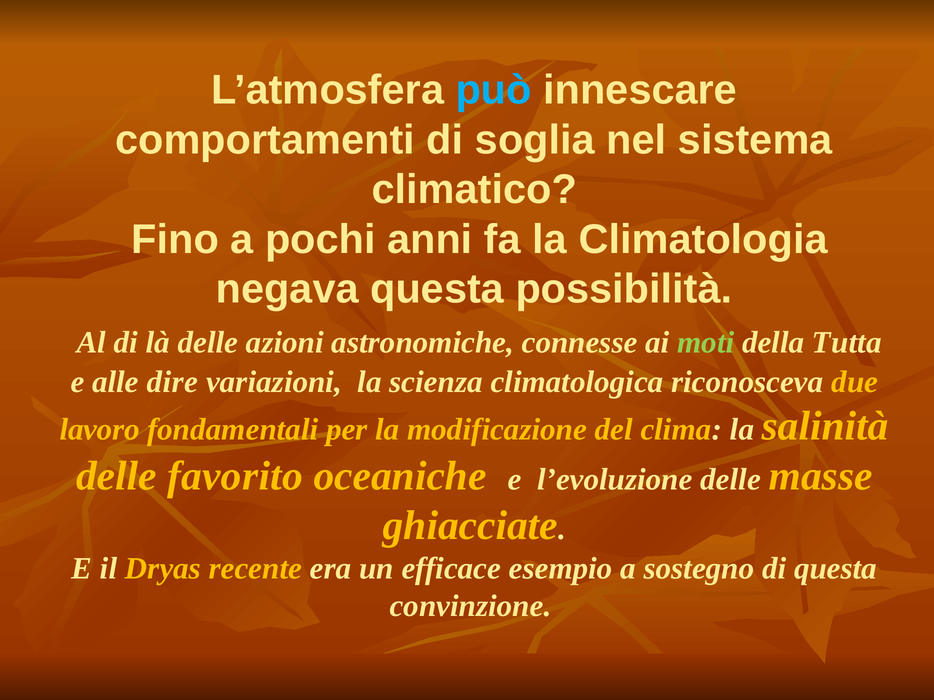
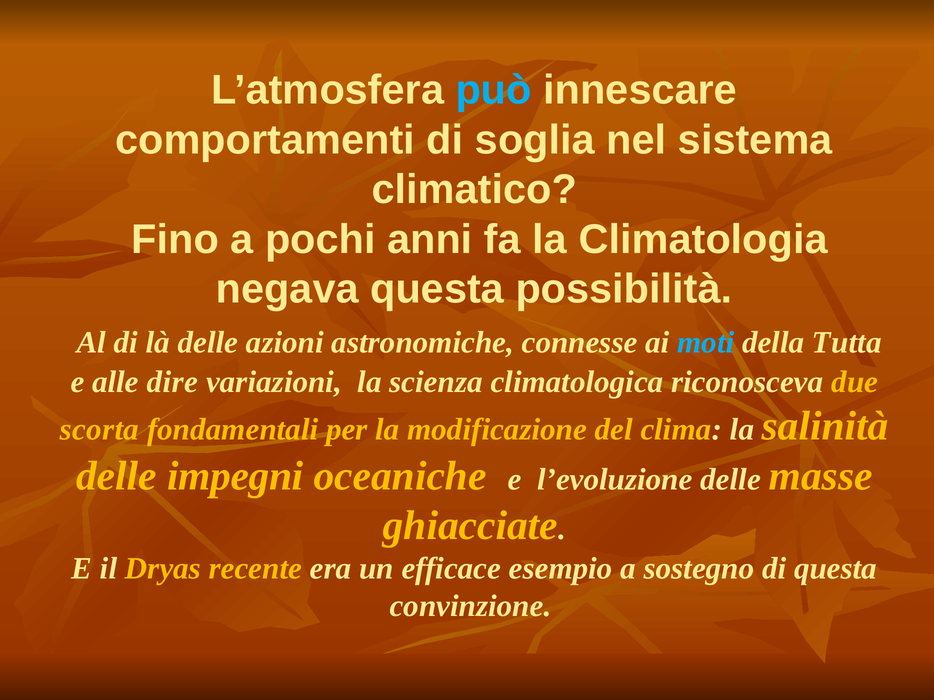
moti colour: light green -> light blue
lavoro: lavoro -> scorta
favorito: favorito -> impegni
